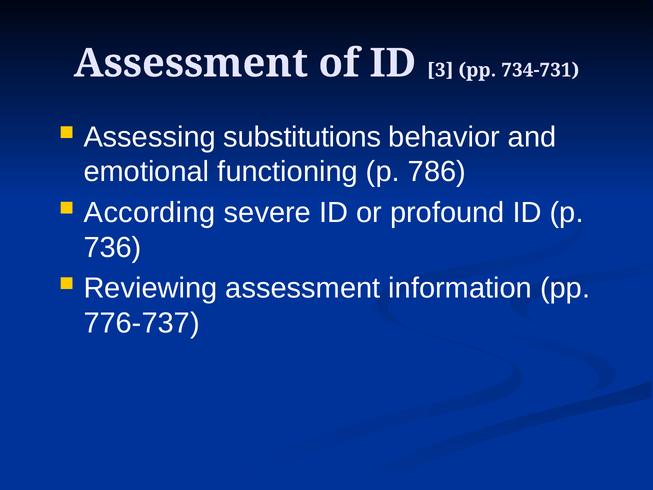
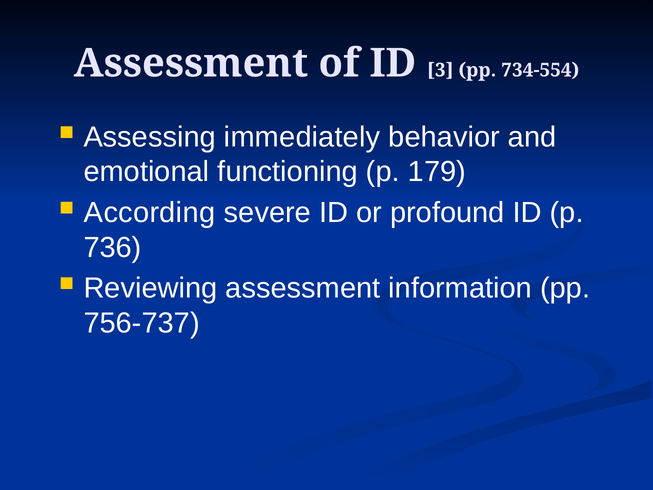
734-731: 734-731 -> 734-554
substitutions: substitutions -> immediately
786: 786 -> 179
776-737: 776-737 -> 756-737
